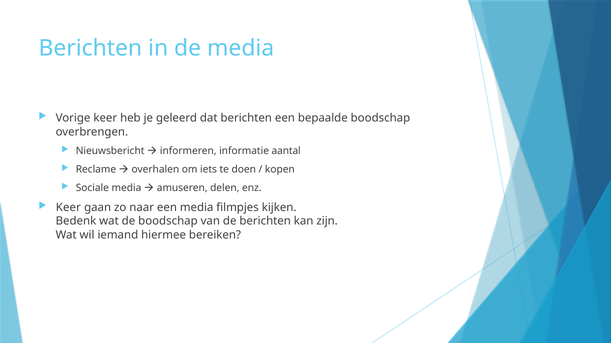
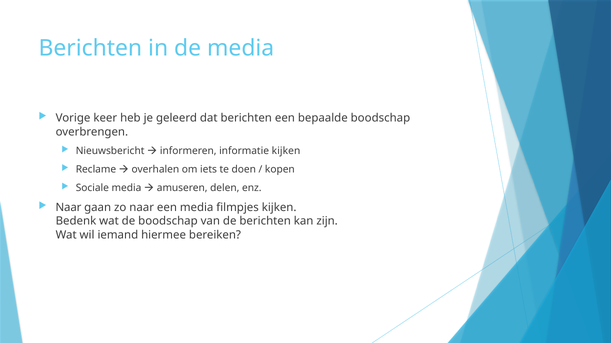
informatie aantal: aantal -> kijken
Keer at (68, 208): Keer -> Naar
